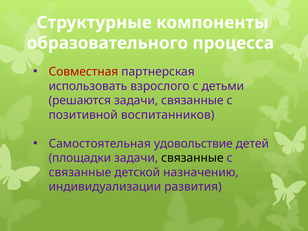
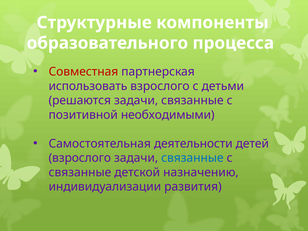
воспитанников: воспитанников -> необходимыми
удовольствие: удовольствие -> деятельности
площадки at (80, 158): площадки -> взрослого
связанные at (192, 158) colour: black -> blue
